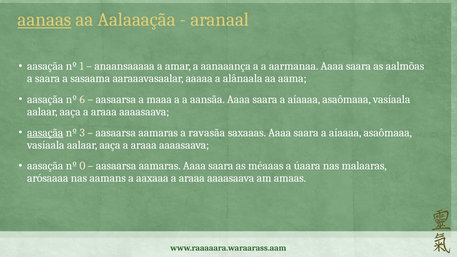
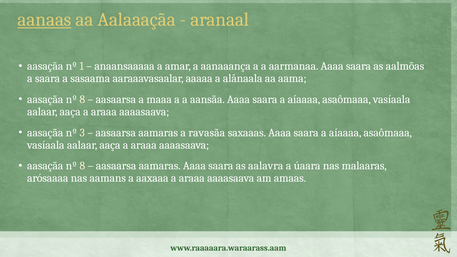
6 at (82, 99): 6 -> 8
aasaçãa at (45, 133) underline: present -> none
0 at (82, 166): 0 -> 8
méaaas: méaaas -> aalavra
